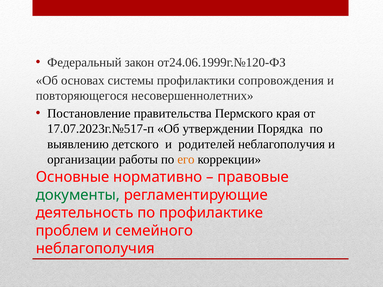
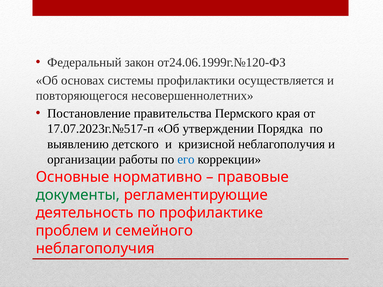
сопровождения: сопровождения -> осуществляется
родителей: родителей -> кризисной
его colour: orange -> blue
